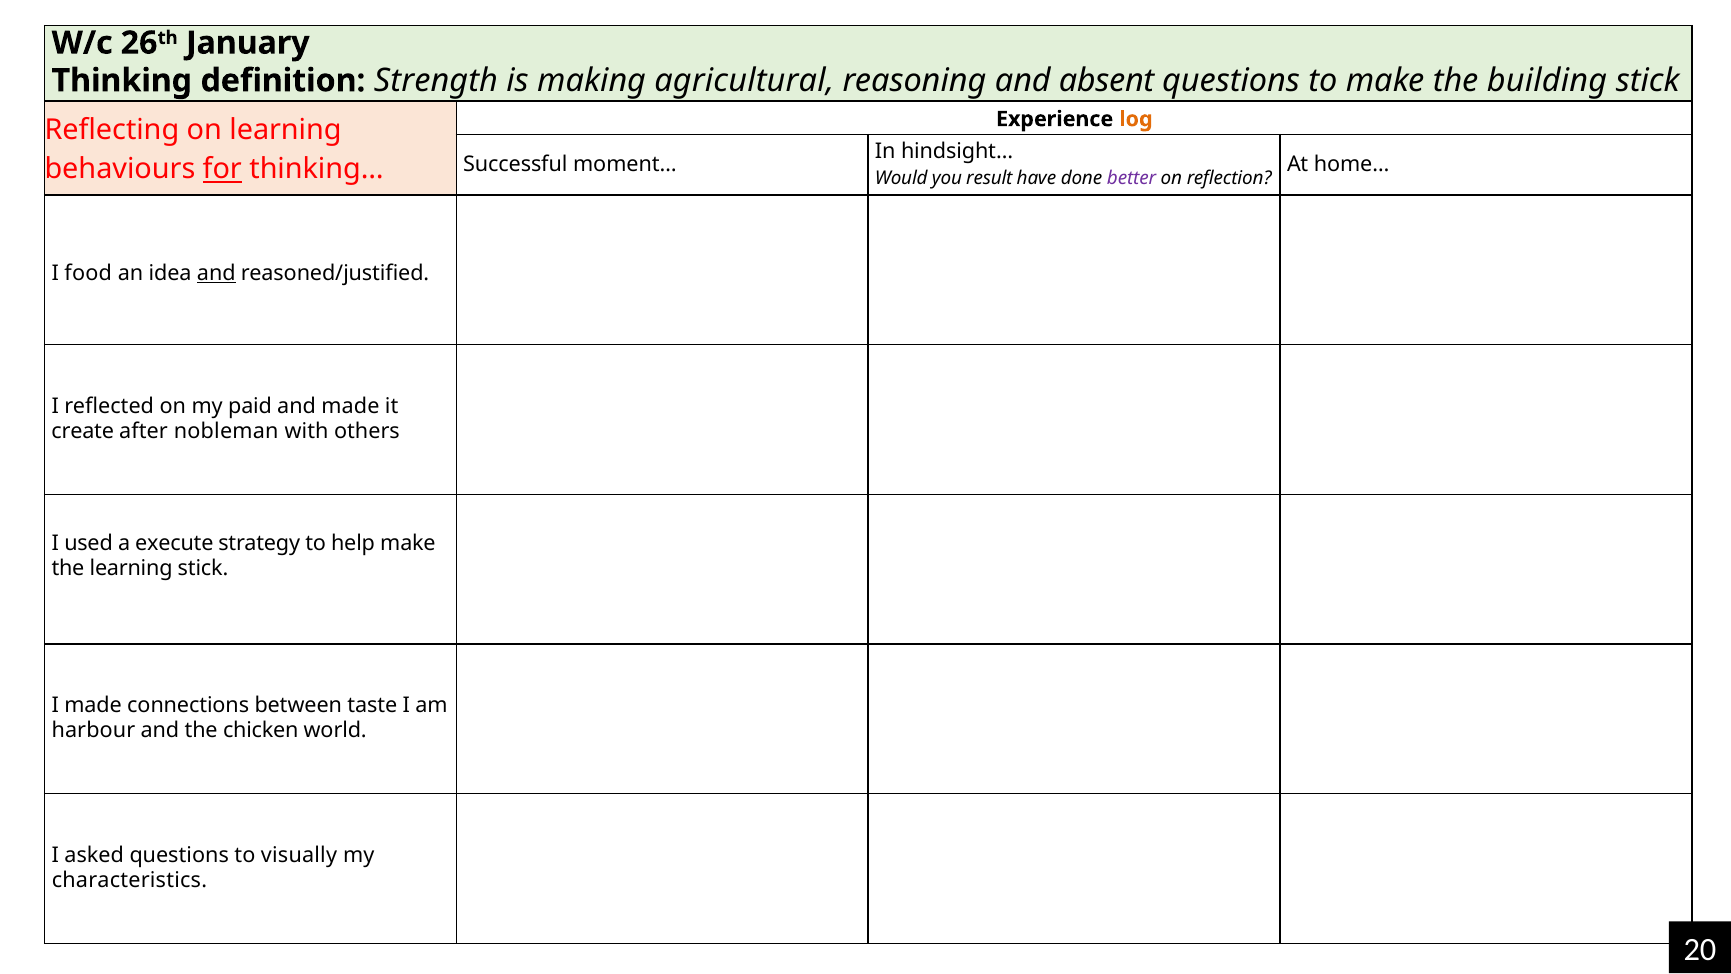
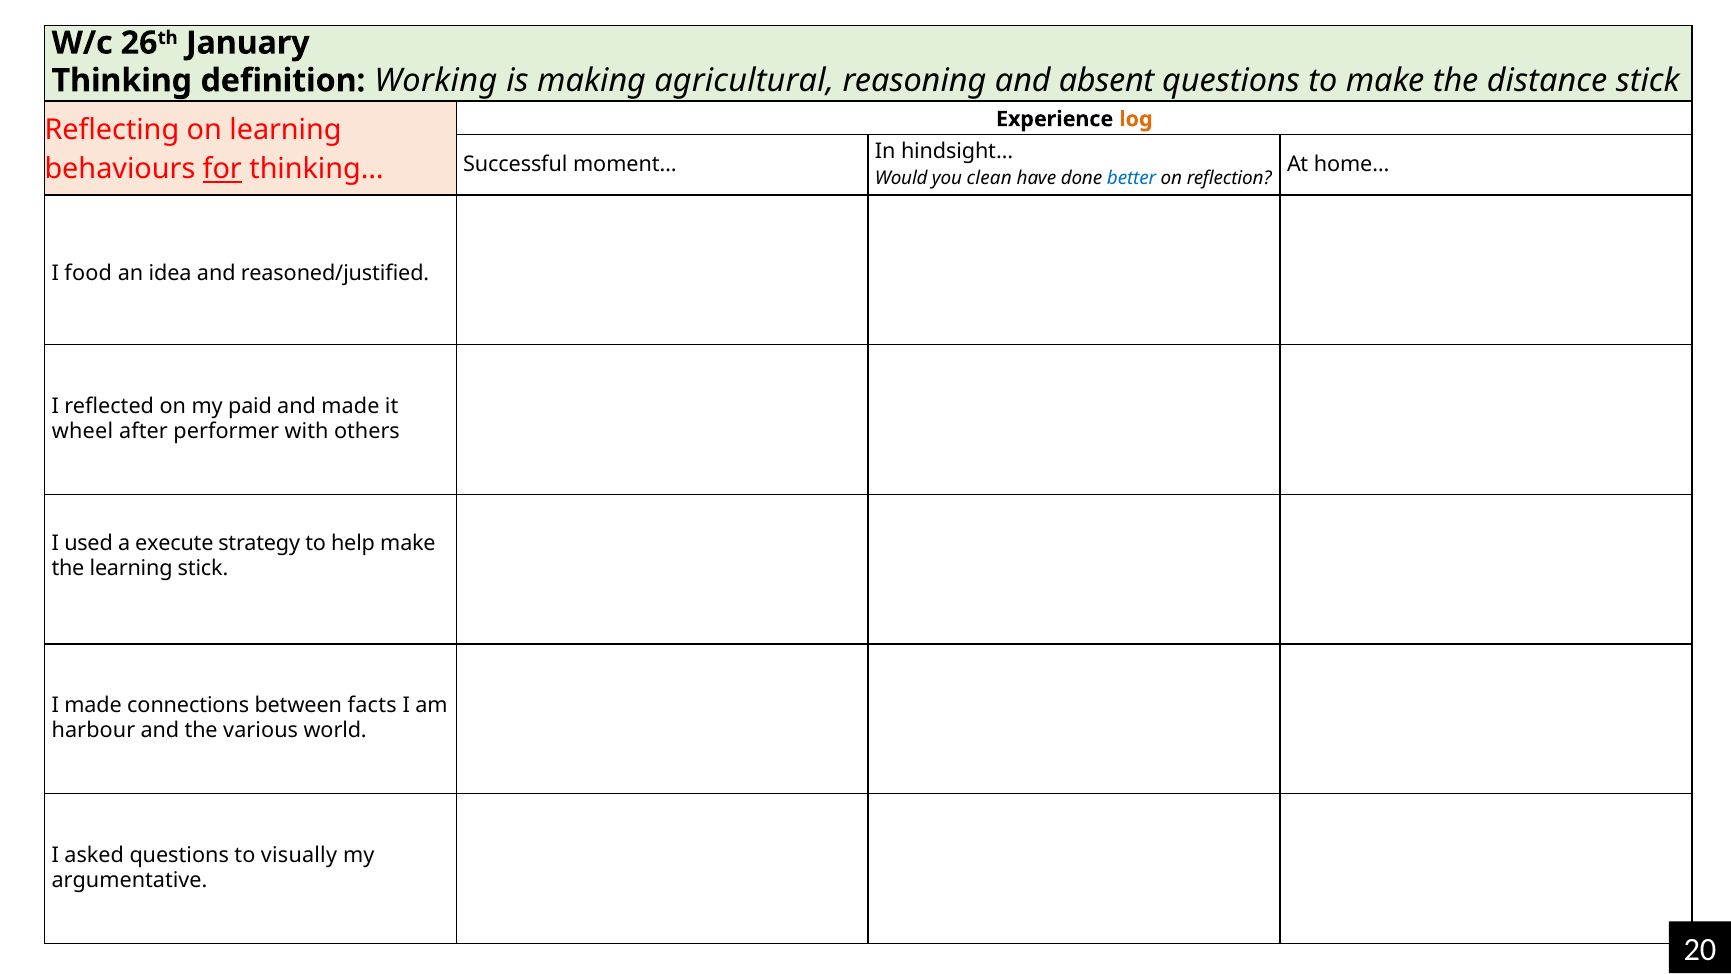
Strength: Strength -> Working
building: building -> distance
result: result -> clean
better colour: purple -> blue
and at (216, 273) underline: present -> none
create: create -> wheel
nobleman: nobleman -> performer
taste: taste -> facts
chicken: chicken -> various
characteristics: characteristics -> argumentative
